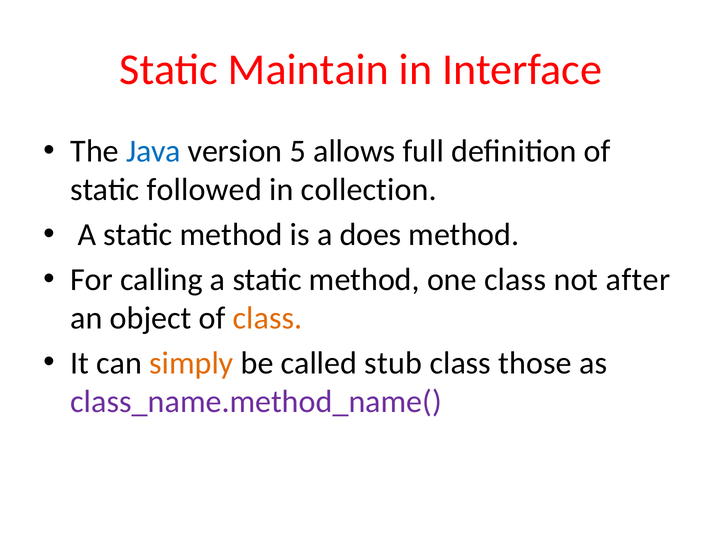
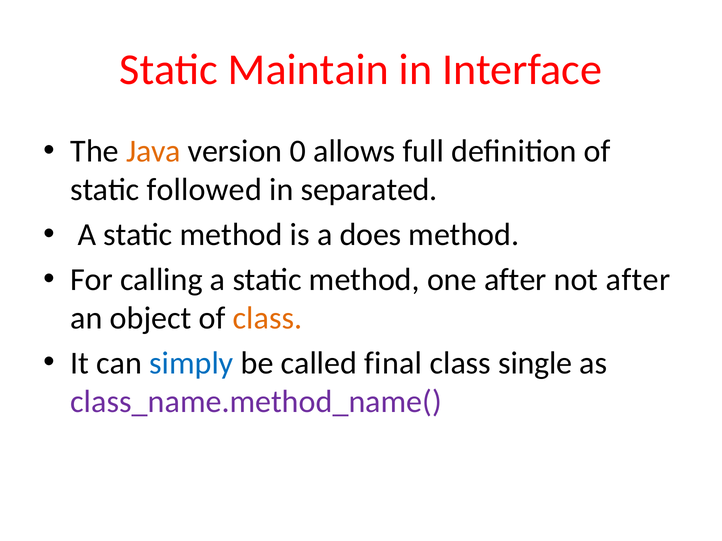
Java colour: blue -> orange
5: 5 -> 0
collection: collection -> separated
one class: class -> after
simply colour: orange -> blue
stub: stub -> final
those: those -> single
